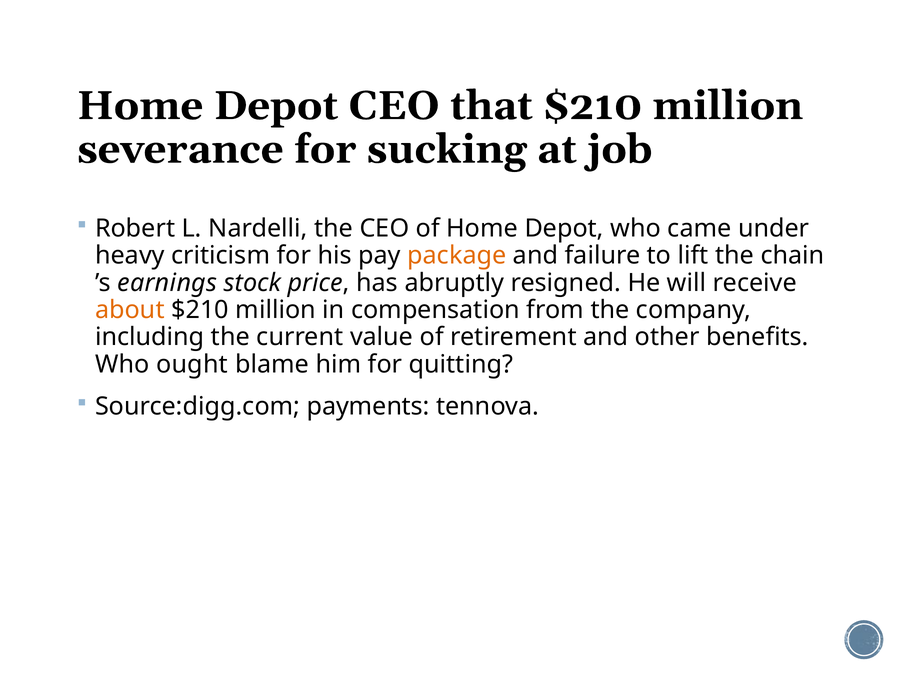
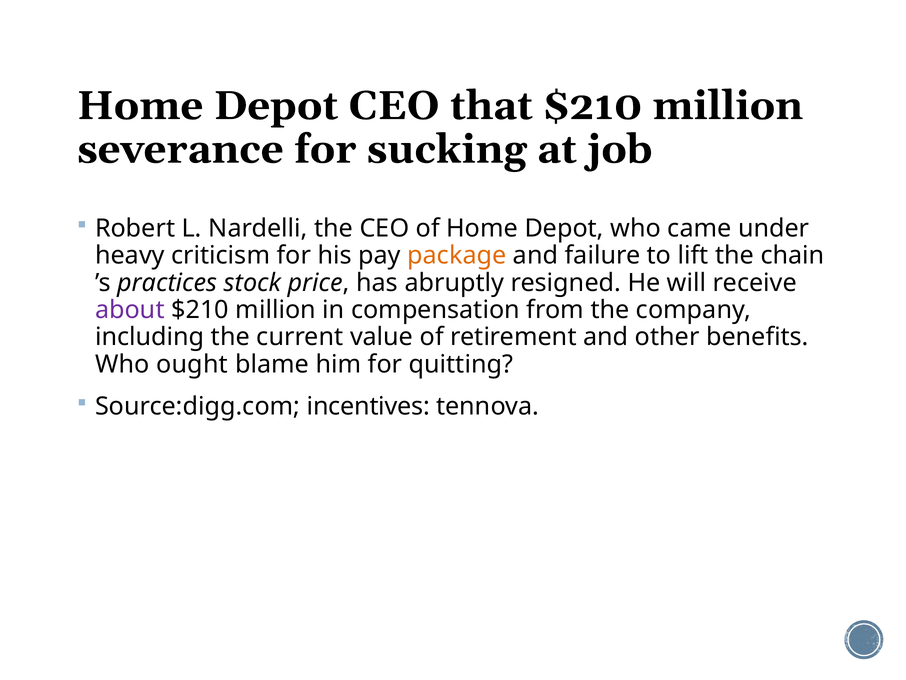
earnings: earnings -> practices
about colour: orange -> purple
payments: payments -> incentives
